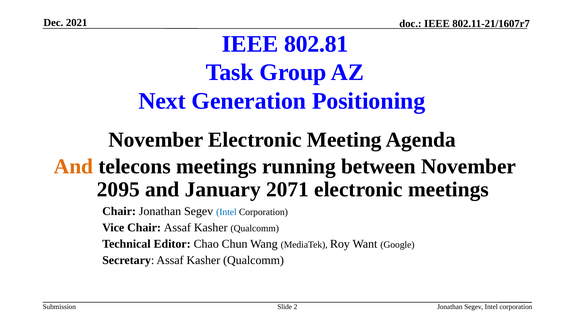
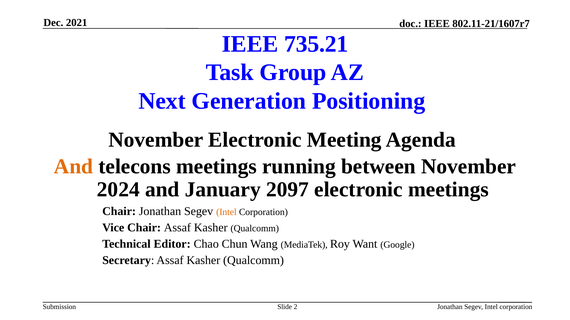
802.81: 802.81 -> 735.21
2095: 2095 -> 2024
2071: 2071 -> 2097
Intel at (226, 212) colour: blue -> orange
